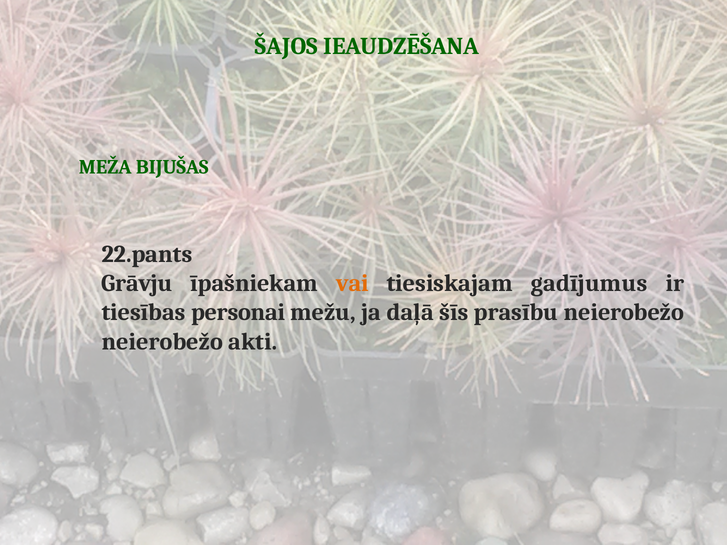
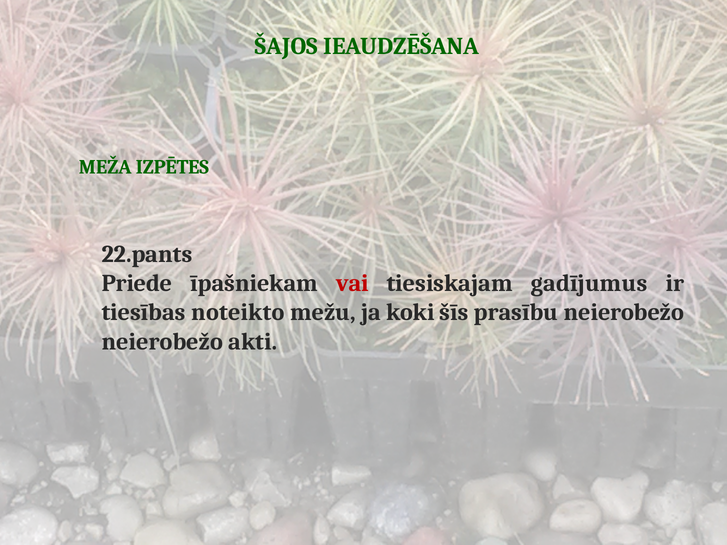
BIJUŠAS: BIJUŠAS -> IZPĒTES
Grāvju: Grāvju -> Priede
vai colour: orange -> red
personai: personai -> noteikto
daļā: daļā -> koki
